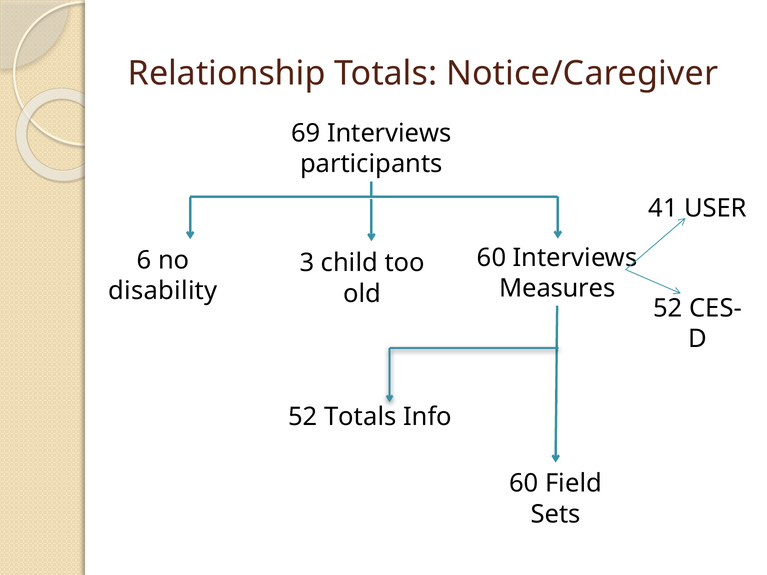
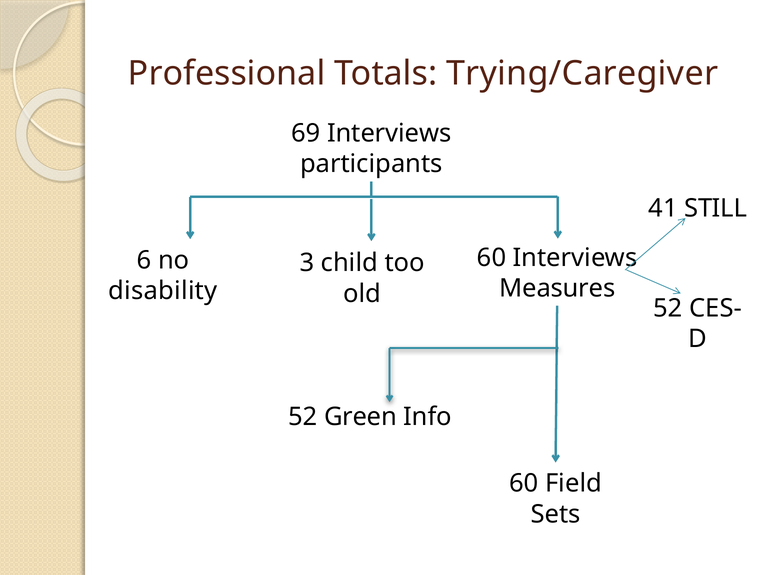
Relationship: Relationship -> Professional
Notice/Caregiver: Notice/Caregiver -> Trying/Caregiver
USER: USER -> STILL
52 Totals: Totals -> Green
